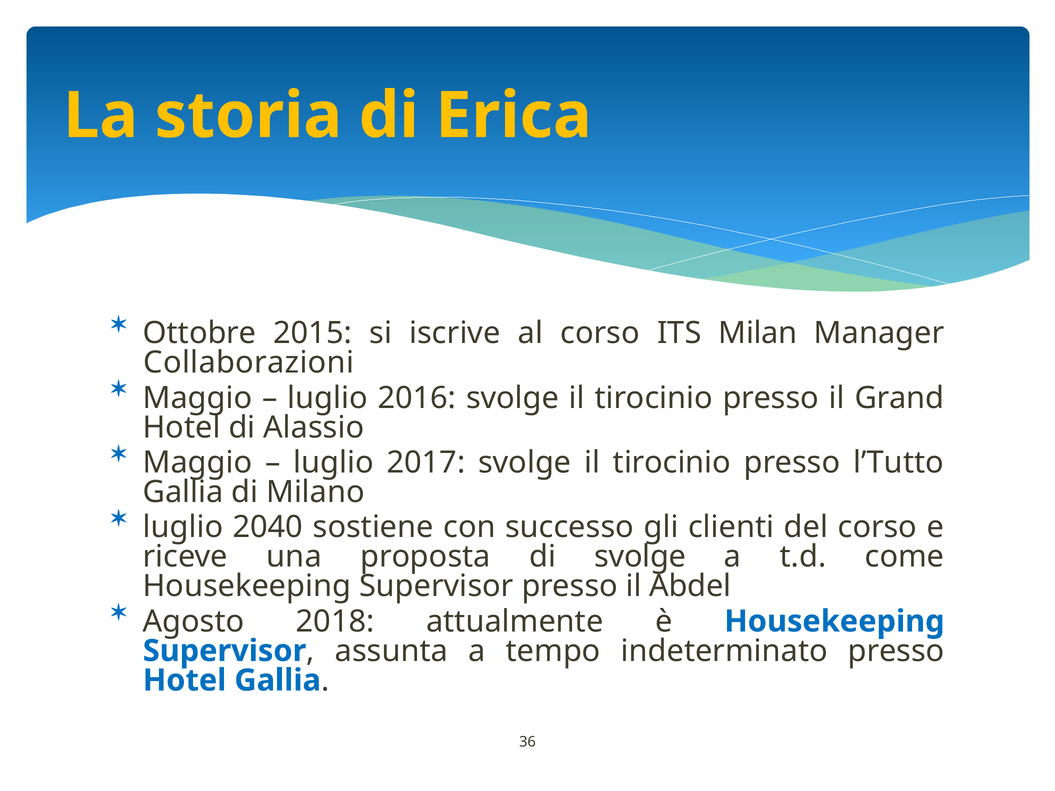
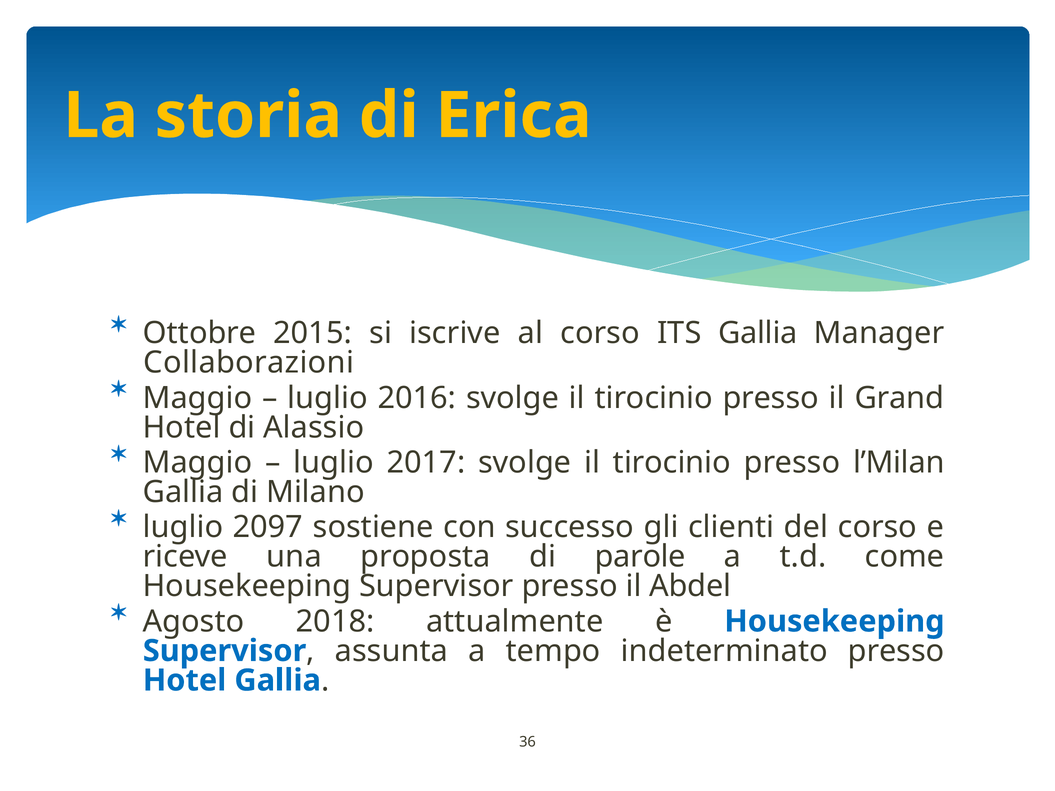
ITS Milan: Milan -> Gallia
l’Tutto: l’Tutto -> l’Milan
2040: 2040 -> 2097
di svolge: svolge -> parole
